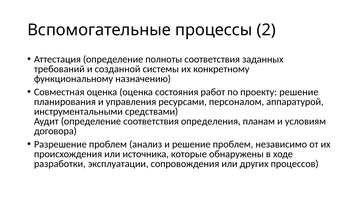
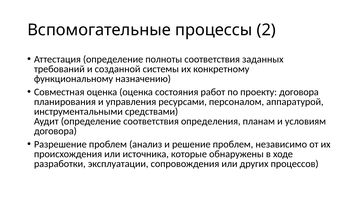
проекту решение: решение -> договора
